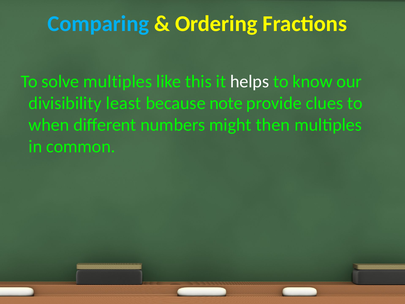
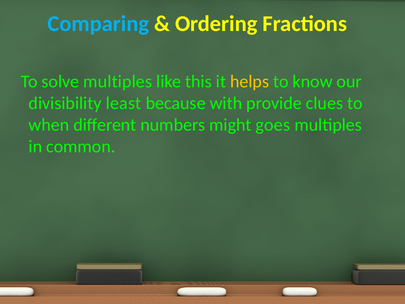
helps colour: white -> yellow
note: note -> with
then: then -> goes
